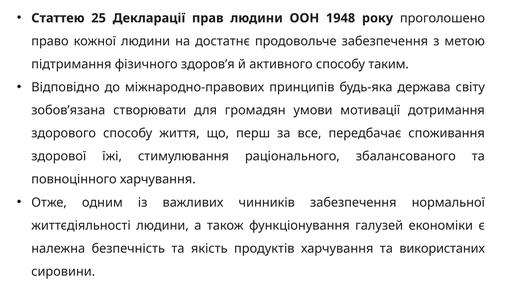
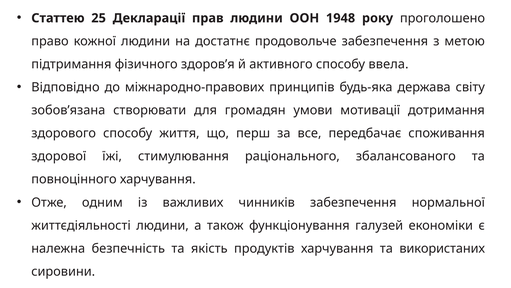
таким: таким -> ввела
